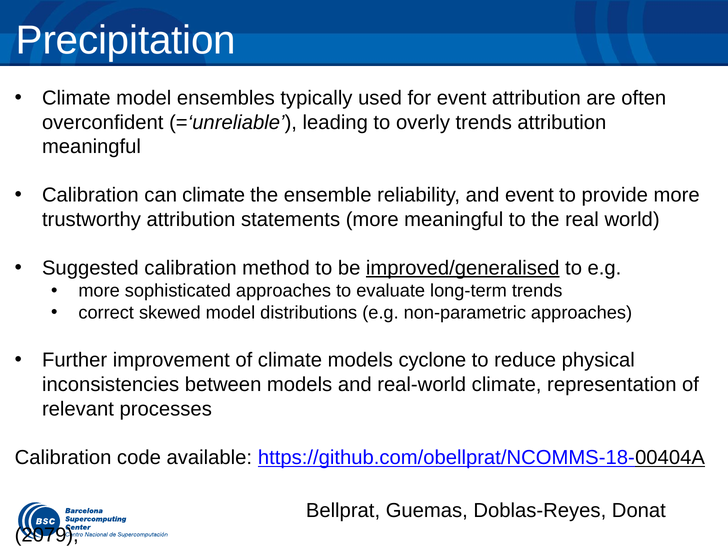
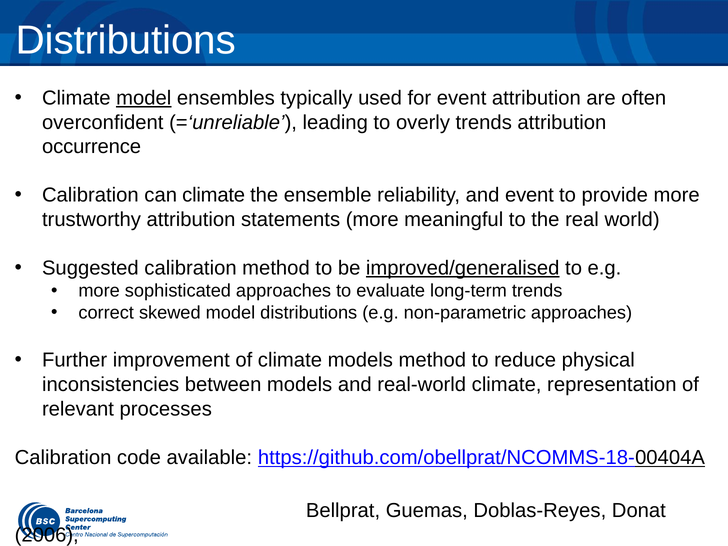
Precipitation at (126, 40): Precipitation -> Distributions
model at (144, 98) underline: none -> present
meaningful at (91, 147): meaningful -> occurrence
models cyclone: cyclone -> method
2079: 2079 -> 2006
